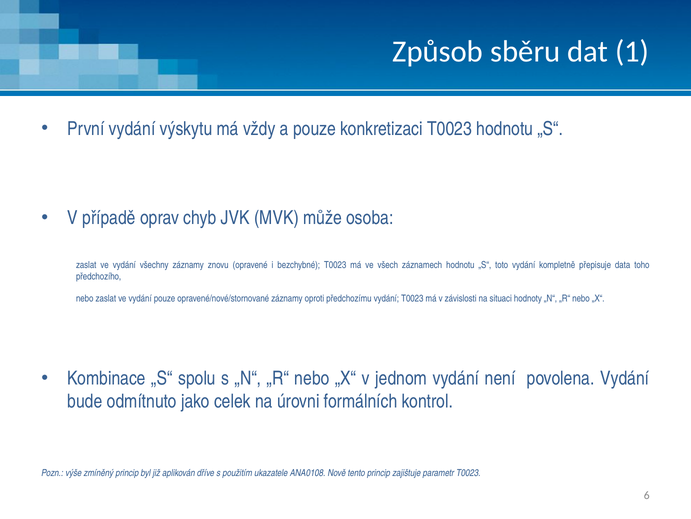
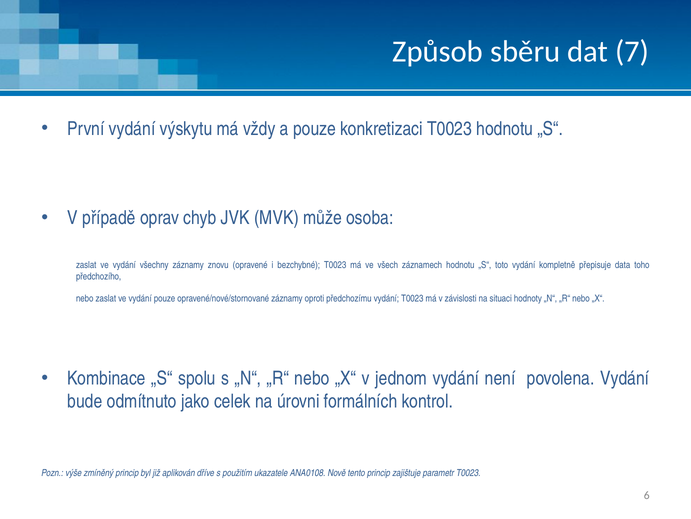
1: 1 -> 7
